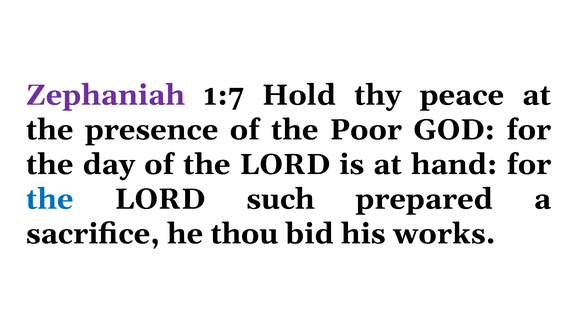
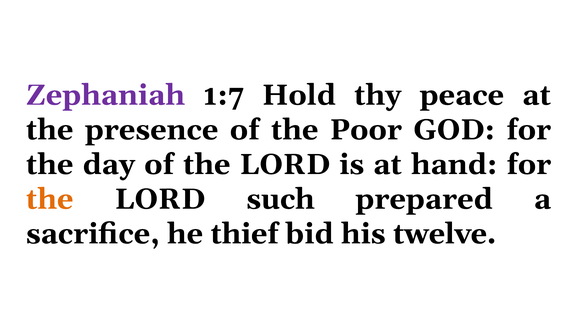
the at (50, 199) colour: blue -> orange
thou: thou -> thief
works: works -> twelve
